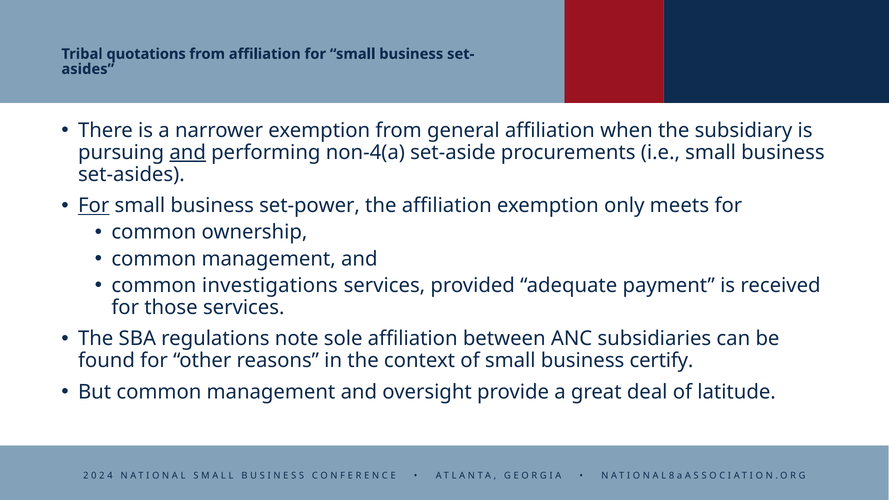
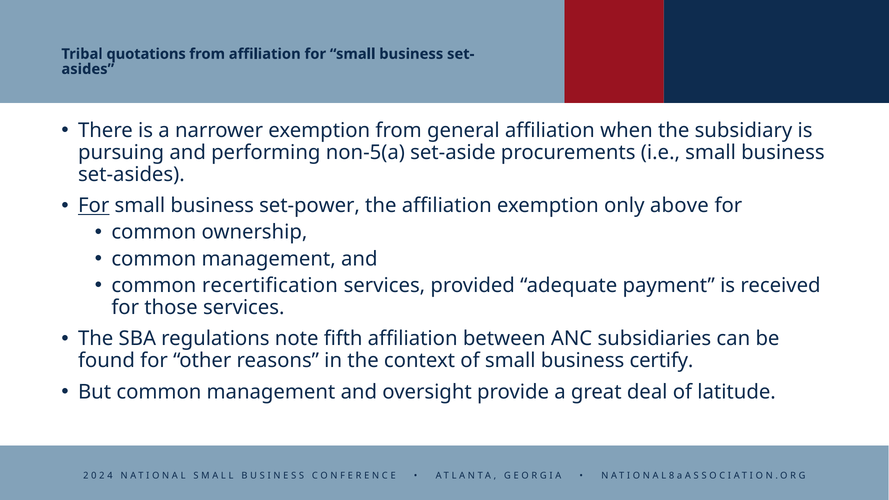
and at (188, 152) underline: present -> none
non-4(a: non-4(a -> non-5(a
meets: meets -> above
investigations: investigations -> recertification
sole: sole -> fifth
